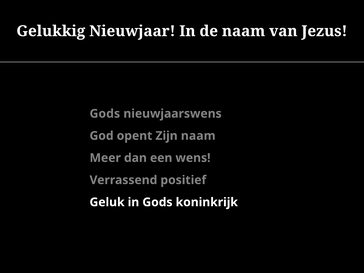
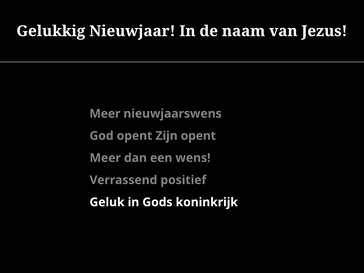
Gods at (105, 114): Gods -> Meer
Zijn naam: naam -> opent
